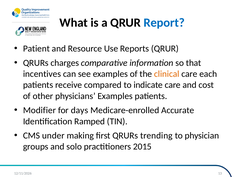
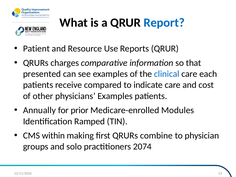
incentives: incentives -> presented
clinical colour: orange -> blue
Modifier: Modifier -> Annually
days: days -> prior
Accurate: Accurate -> Modules
under: under -> within
trending: trending -> combine
2015: 2015 -> 2074
